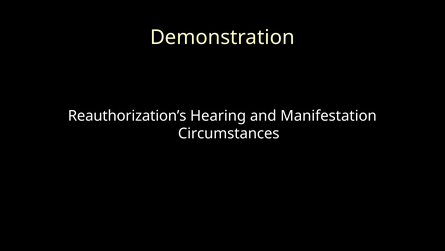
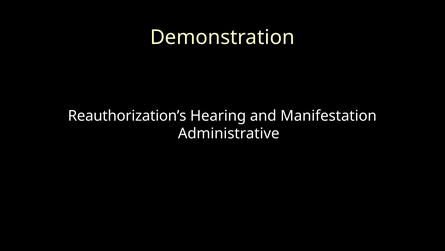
Circumstances: Circumstances -> Administrative
